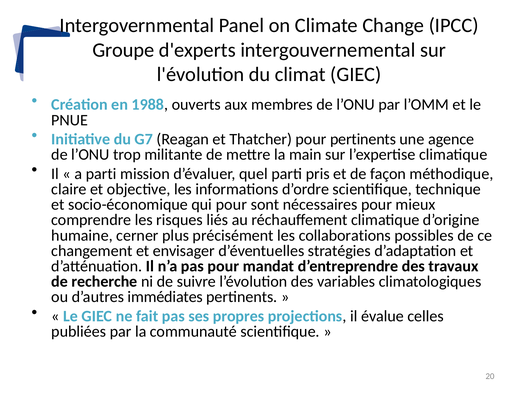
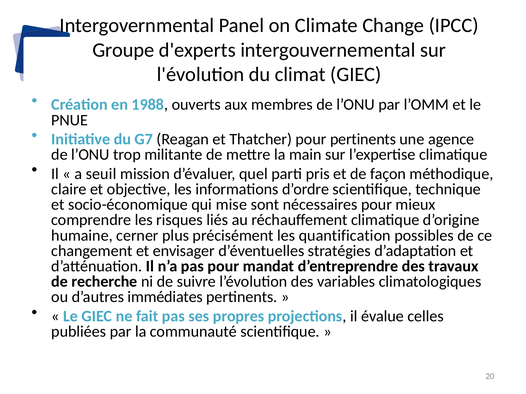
a parti: parti -> seuil
qui pour: pour -> mise
collaborations: collaborations -> quantification
